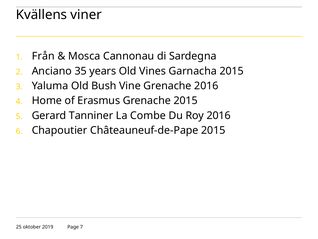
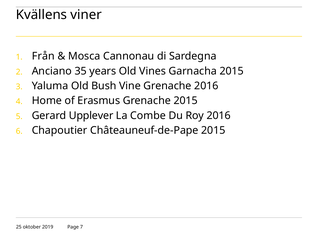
Tanniner: Tanniner -> Upplever
